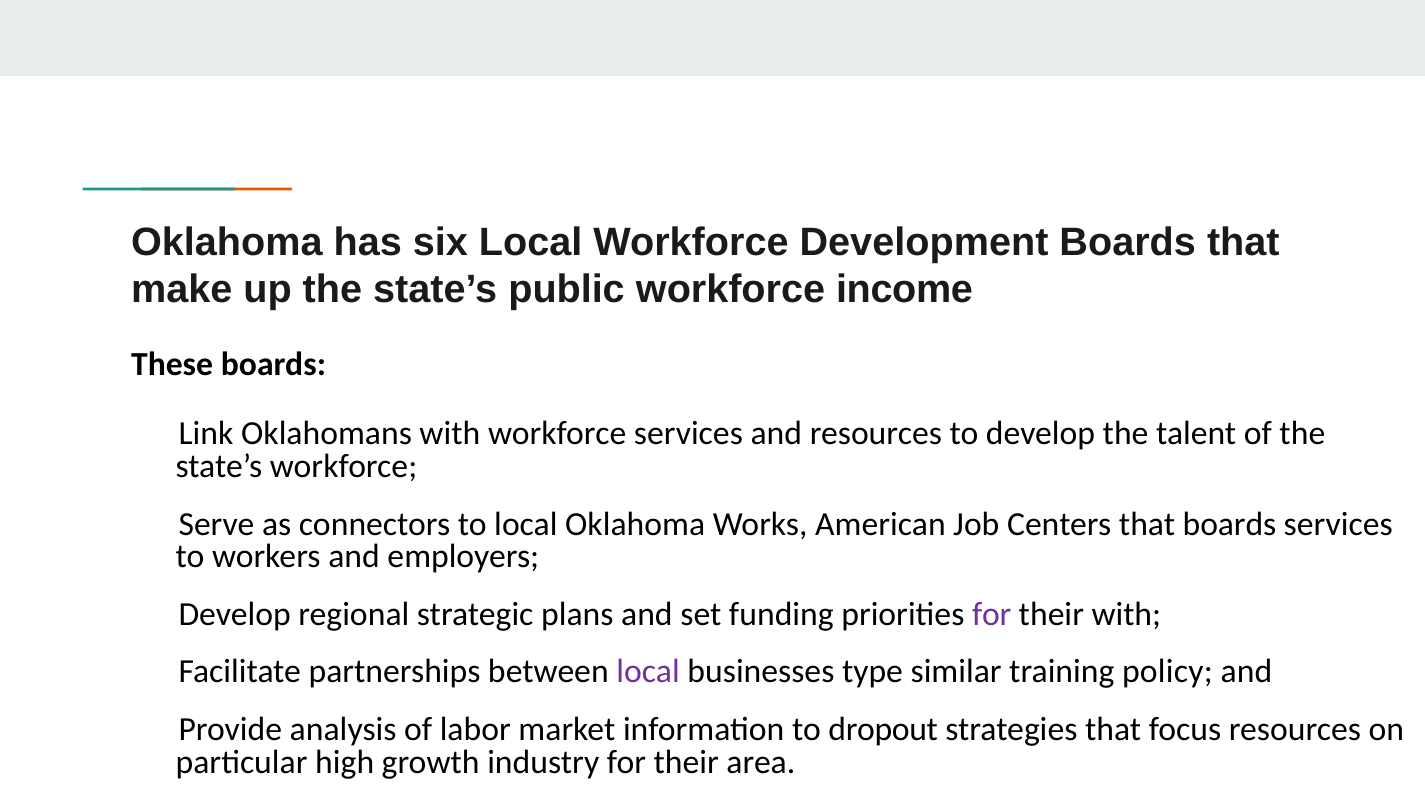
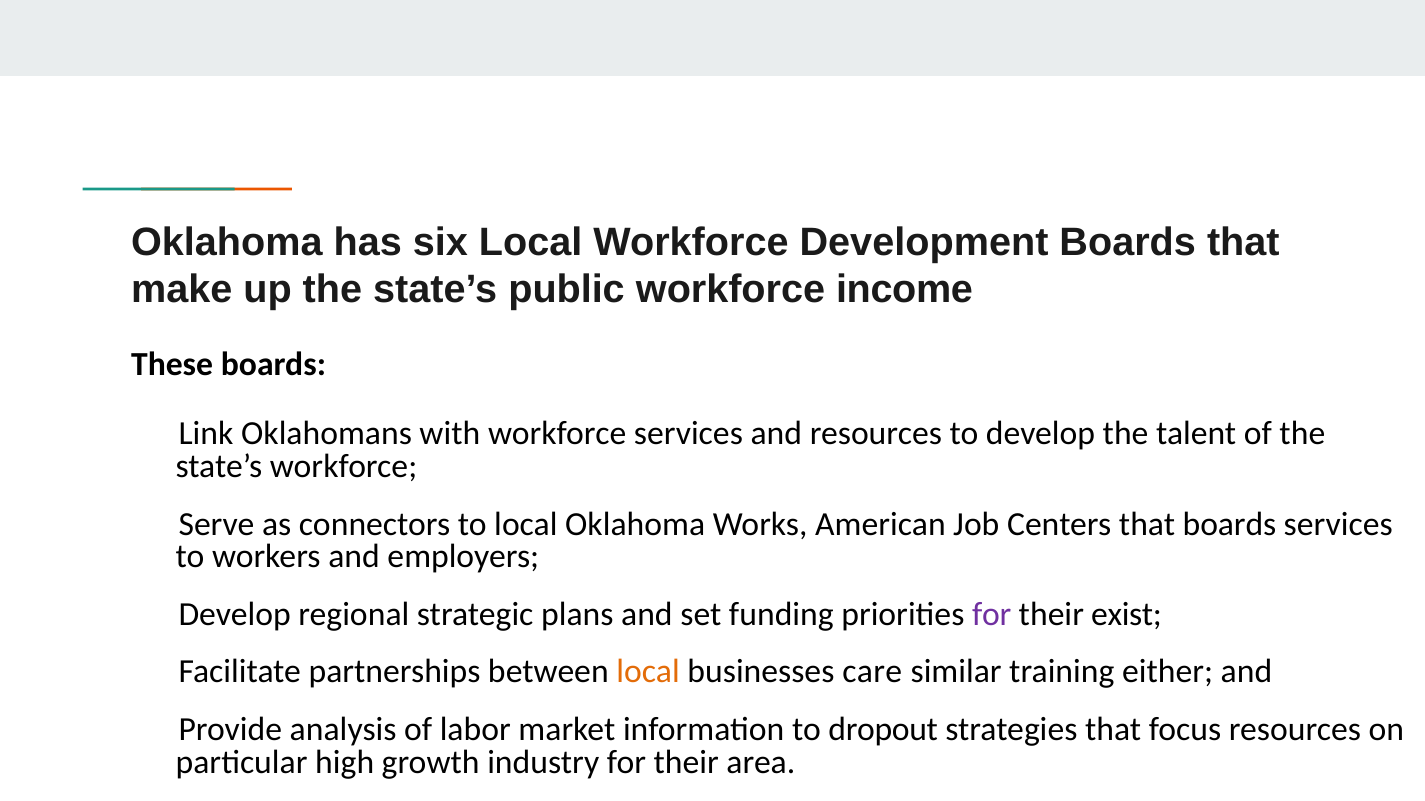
their with: with -> exist
local at (648, 672) colour: purple -> orange
type: type -> care
policy: policy -> either
